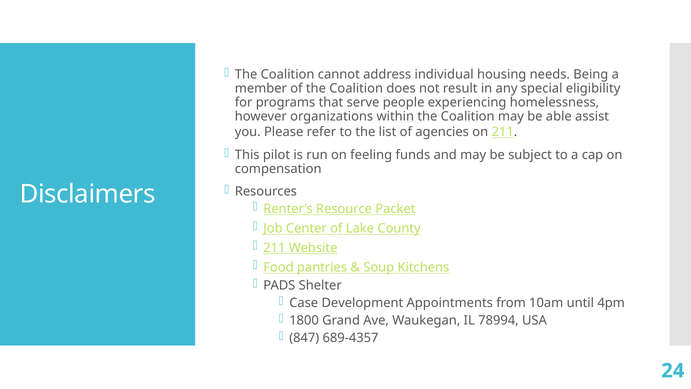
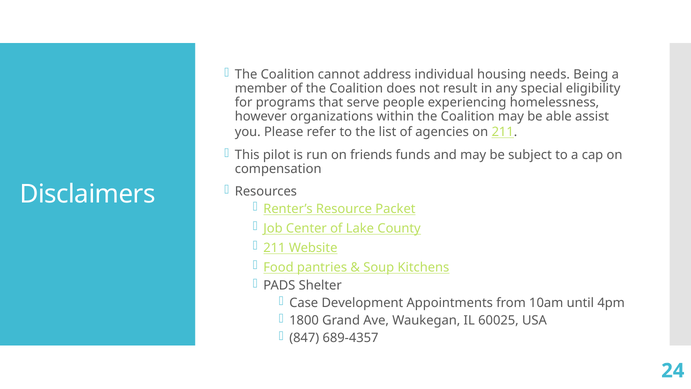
feeling: feeling -> friends
78994: 78994 -> 60025
